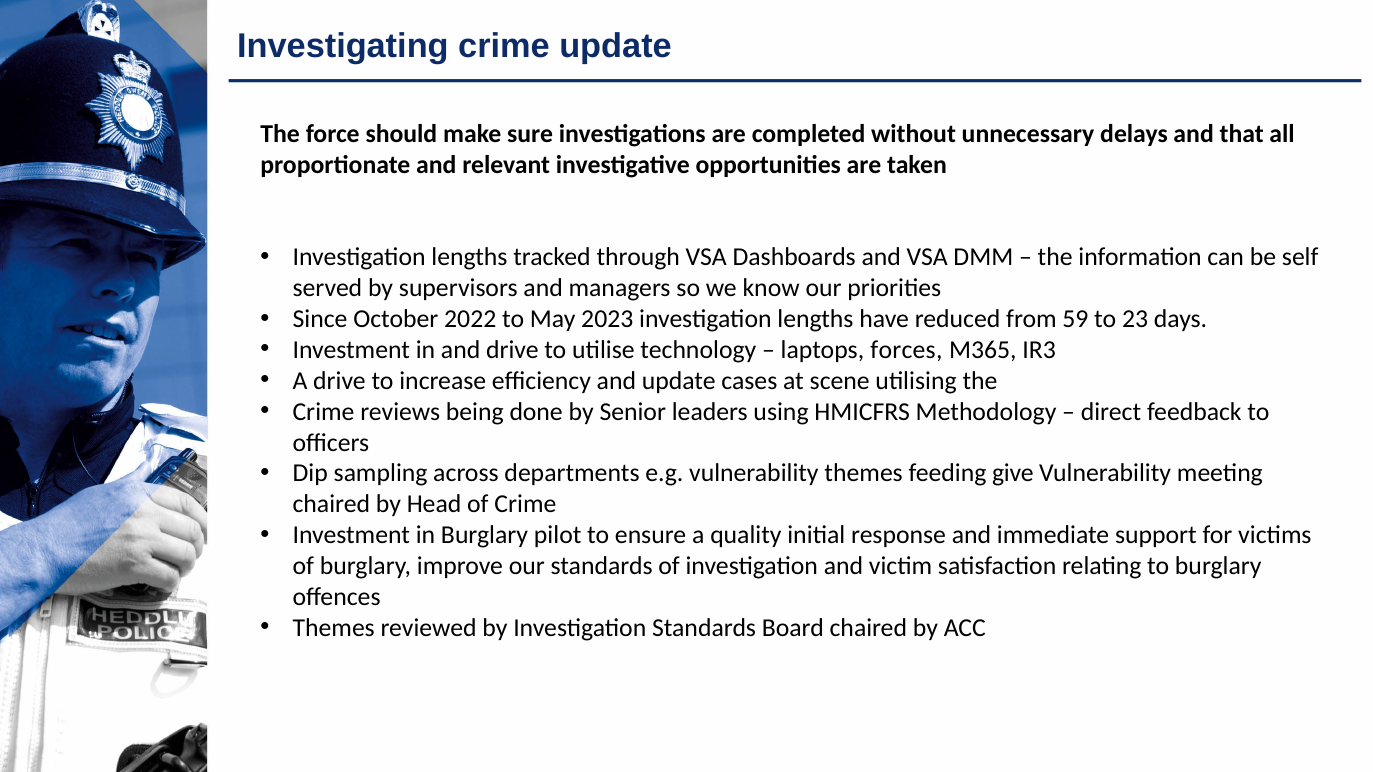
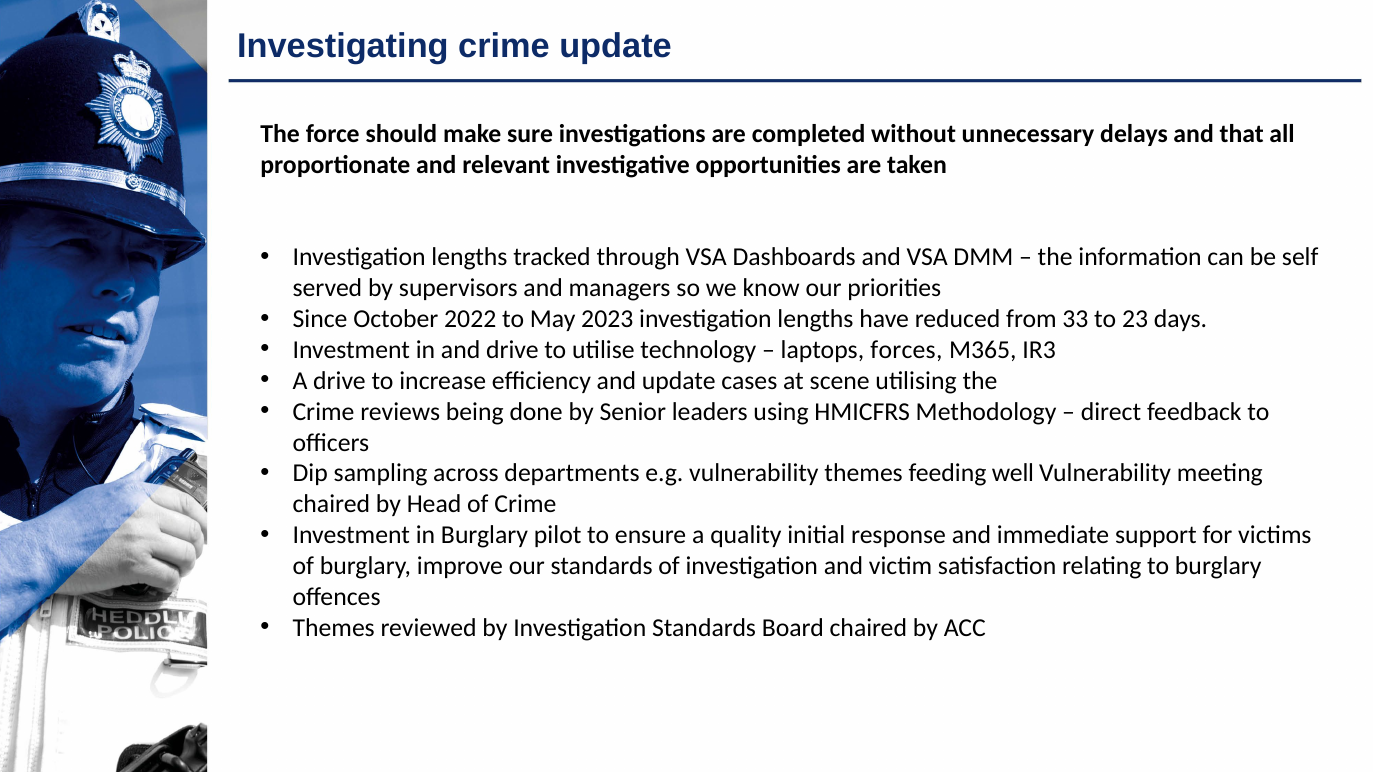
59: 59 -> 33
give: give -> well
